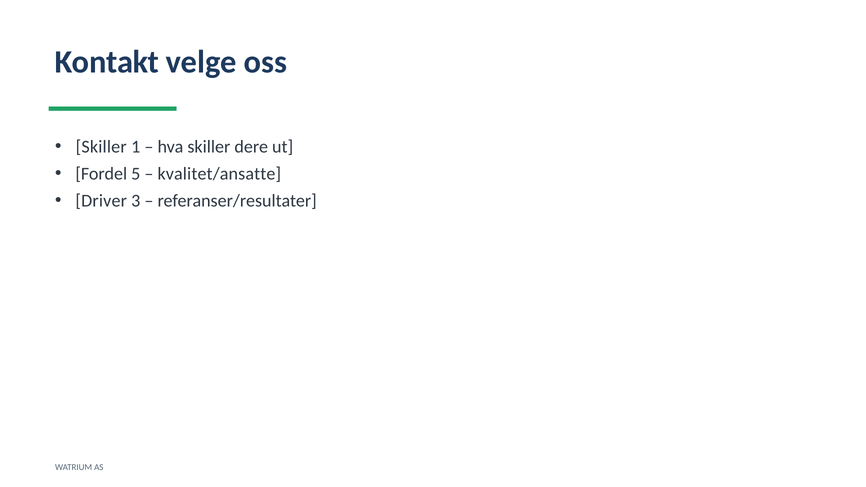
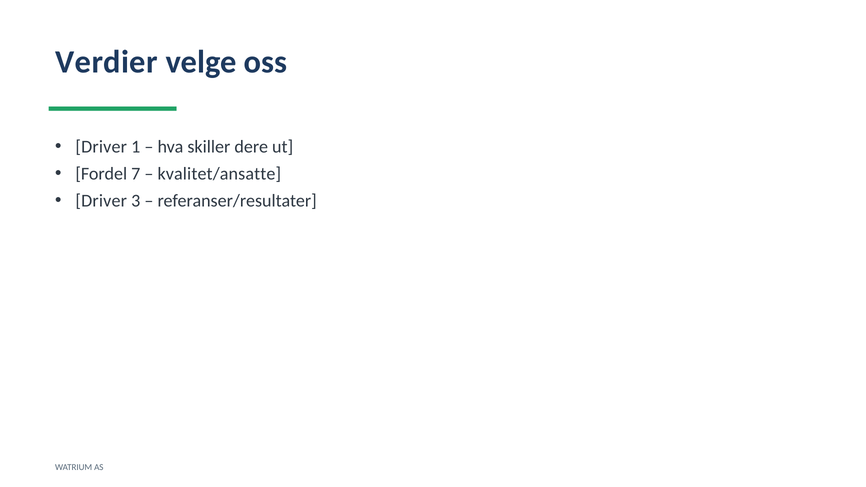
Kontakt: Kontakt -> Verdier
Skiller at (101, 147): Skiller -> Driver
5: 5 -> 7
